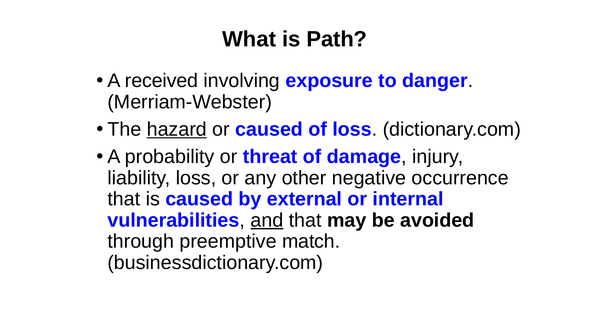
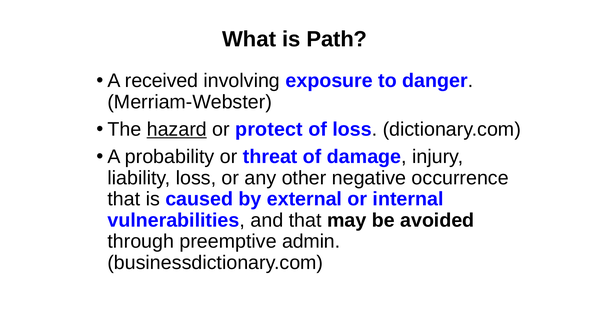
or caused: caused -> protect
and underline: present -> none
match: match -> admin
